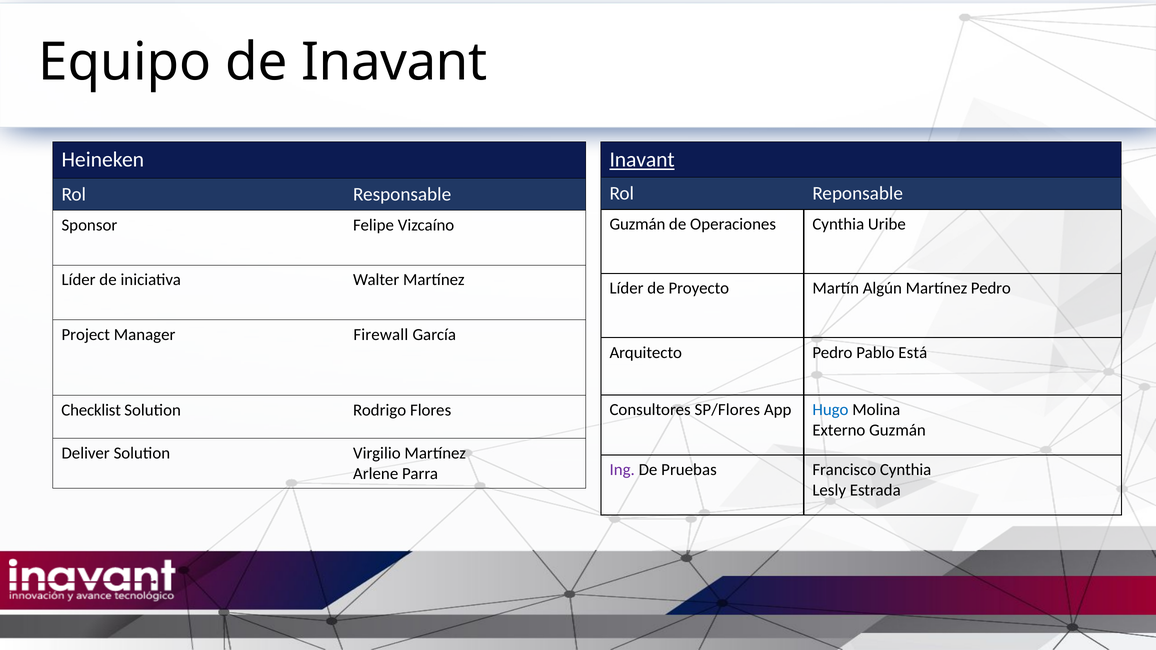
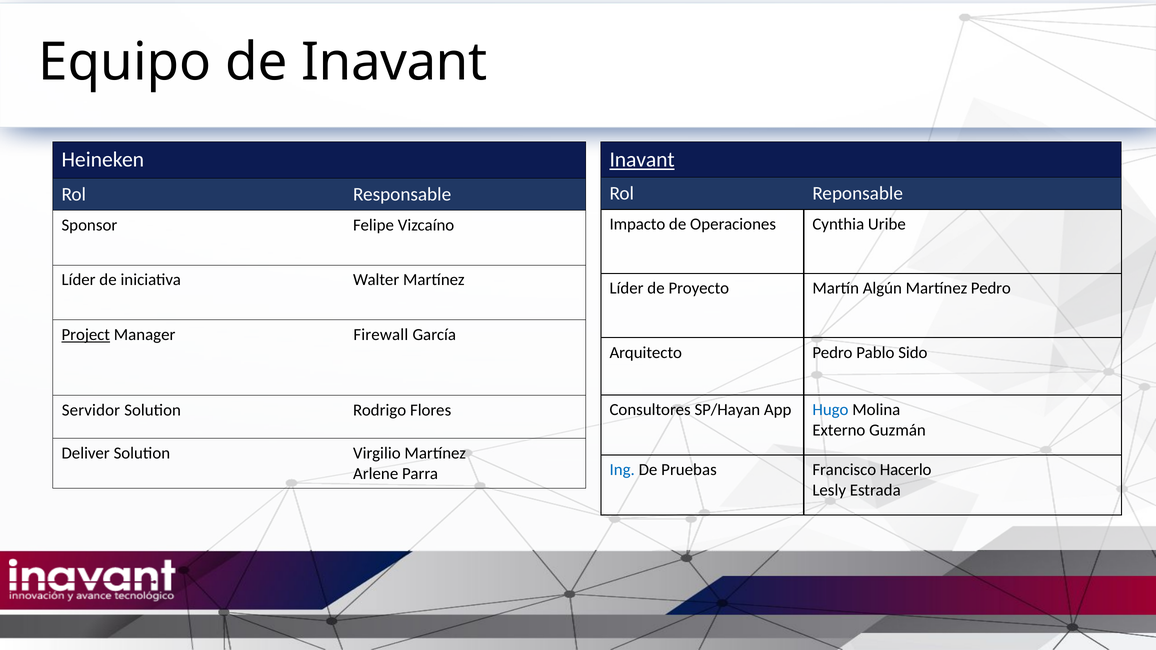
Guzmán at (637, 224): Guzmán -> Impacto
Project underline: none -> present
Está: Está -> Sido
SP/Flores: SP/Flores -> SP/Hayan
Checklist: Checklist -> Servidor
Ing colour: purple -> blue
Francisco Cynthia: Cynthia -> Hacerlo
